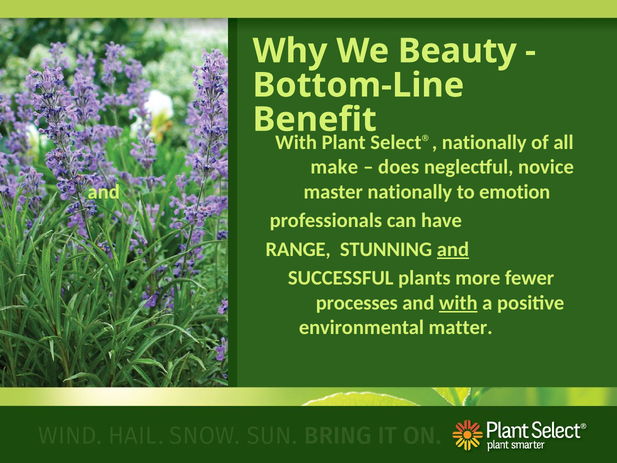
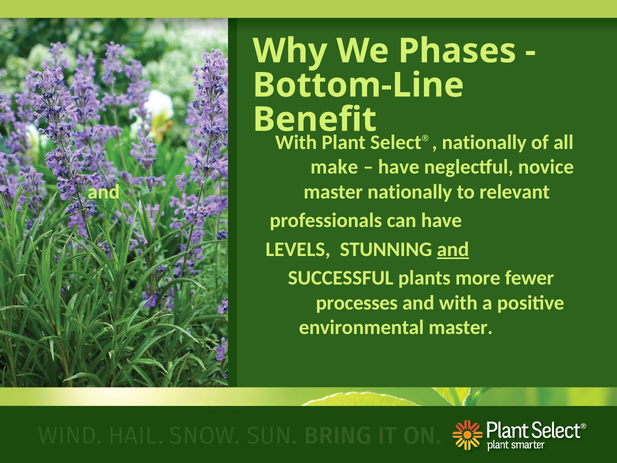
Beauty: Beauty -> Phases
does at (399, 167): does -> have
emotion: emotion -> relevant
RANGE: RANGE -> LEVELS
with at (458, 303) underline: present -> none
environmental matter: matter -> master
